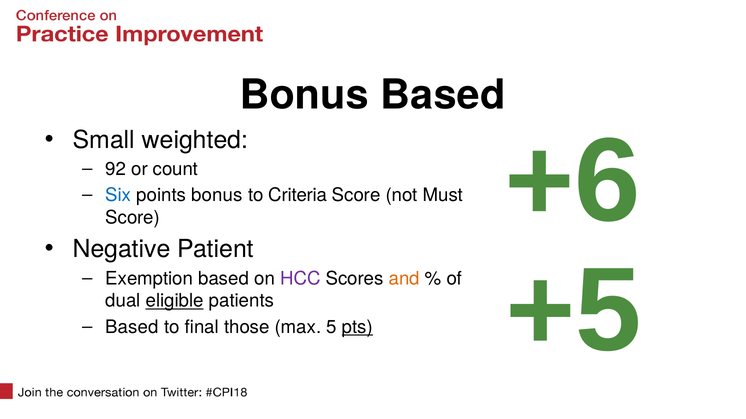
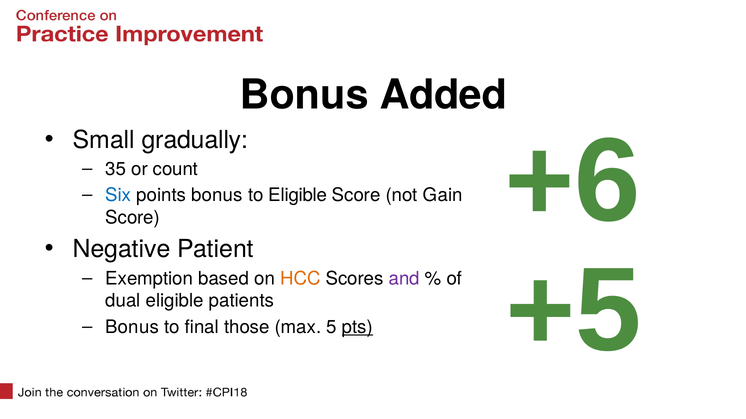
Bonus Based: Based -> Added
weighted: weighted -> gradually
92: 92 -> 35
to Criteria: Criteria -> Eligible
Must: Must -> Gain
HCC colour: purple -> orange
and colour: orange -> purple
eligible at (175, 301) underline: present -> none
Based at (132, 327): Based -> Bonus
